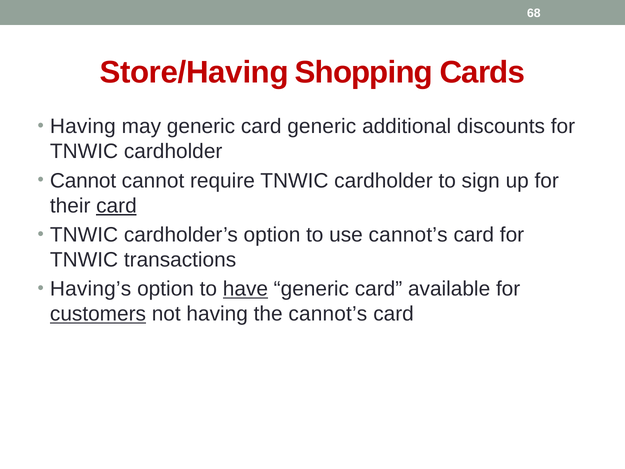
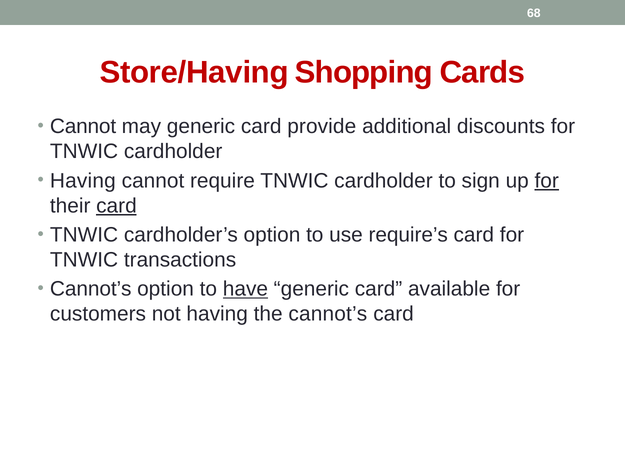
Having at (83, 126): Having -> Cannot
card generic: generic -> provide
Cannot at (83, 181): Cannot -> Having
for at (547, 181) underline: none -> present
use cannot’s: cannot’s -> require’s
Having’s at (91, 289): Having’s -> Cannot’s
customers underline: present -> none
